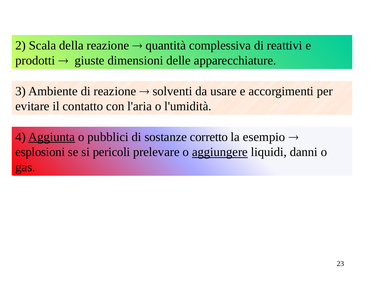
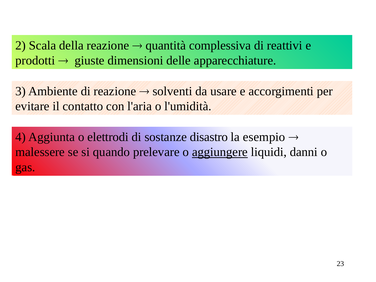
Aggiunta underline: present -> none
pubblici: pubblici -> elettrodi
corretto: corretto -> disastro
esplosioni: esplosioni -> malessere
pericoli: pericoli -> quando
